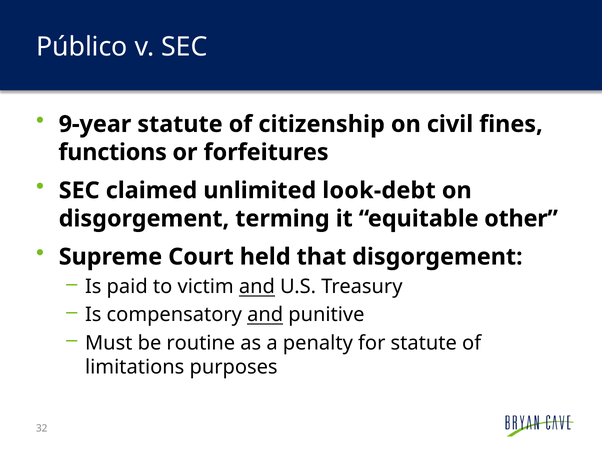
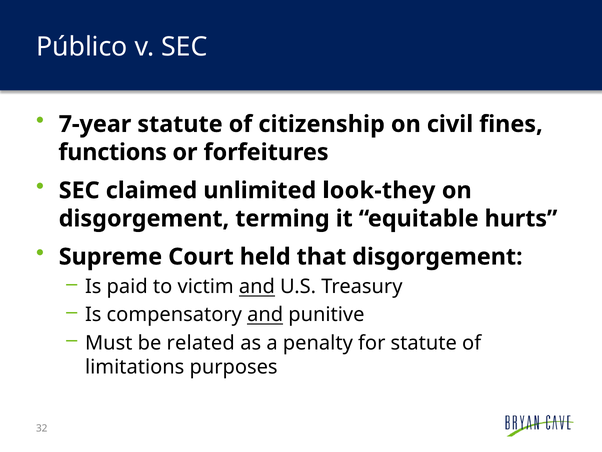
9-year: 9-year -> 7-year
look-debt: look-debt -> look-they
other: other -> hurts
routine: routine -> related
